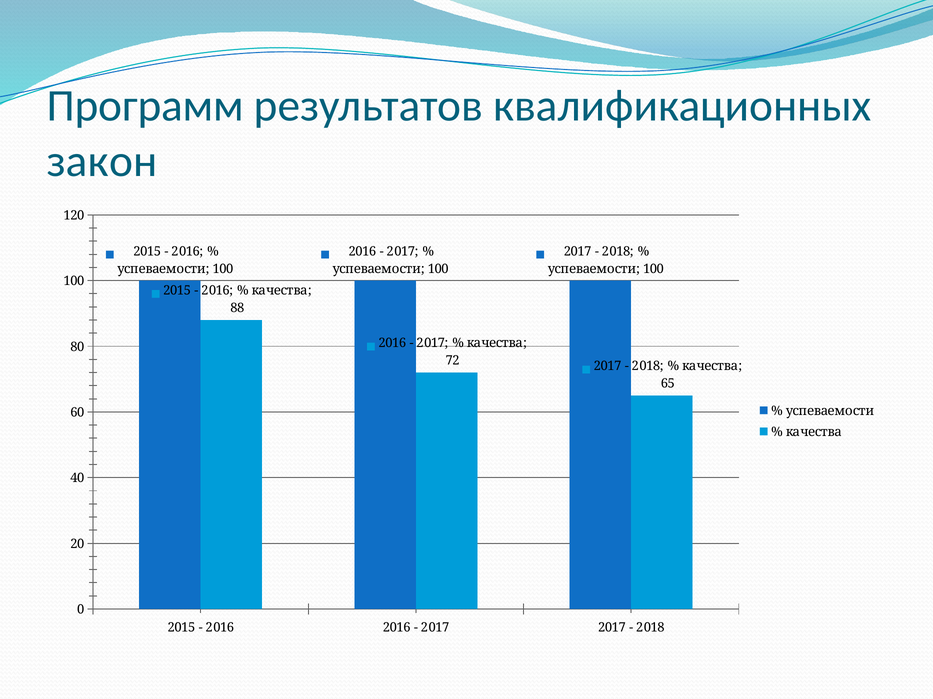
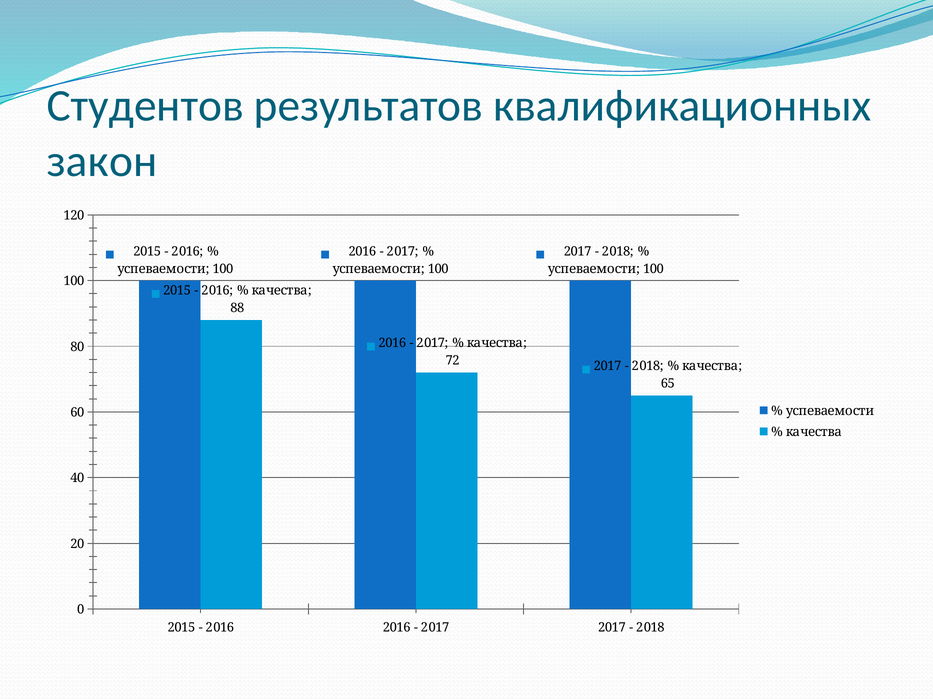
Программ: Программ -> Студентов
